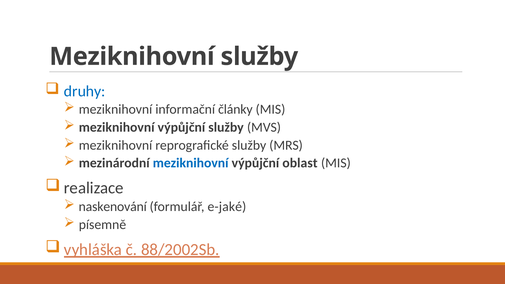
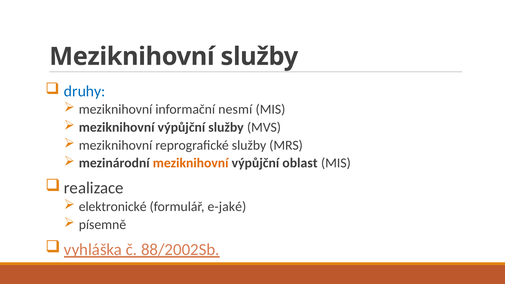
články: články -> nesmí
meziknihovní at (191, 163) colour: blue -> orange
naskenování: naskenování -> elektronické
